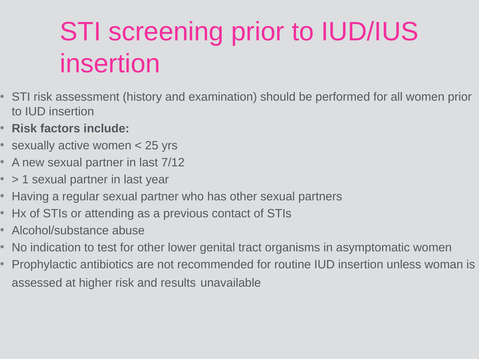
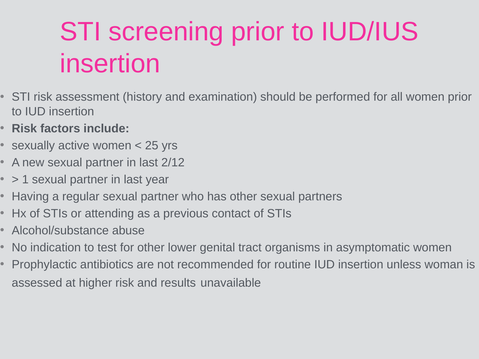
7/12: 7/12 -> 2/12
